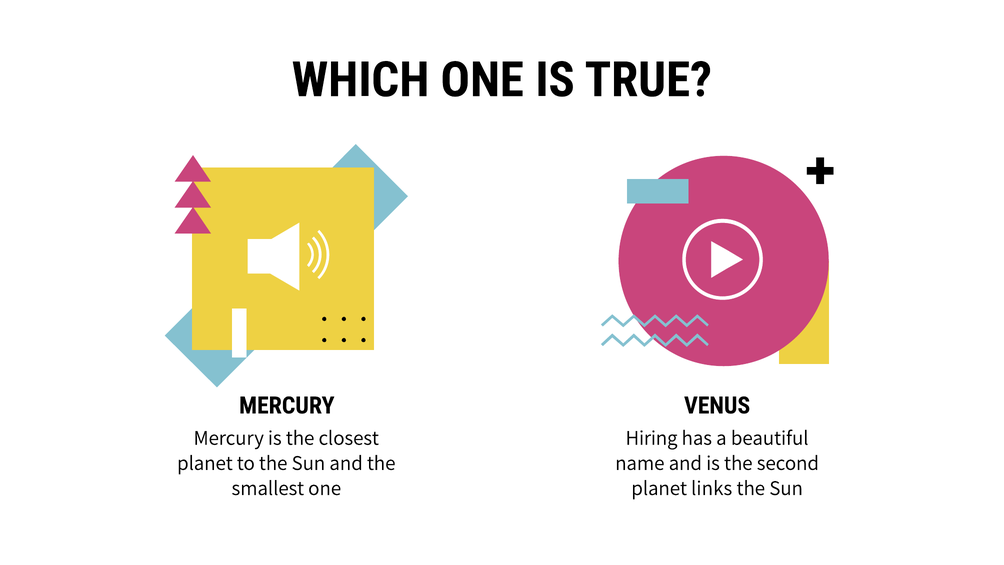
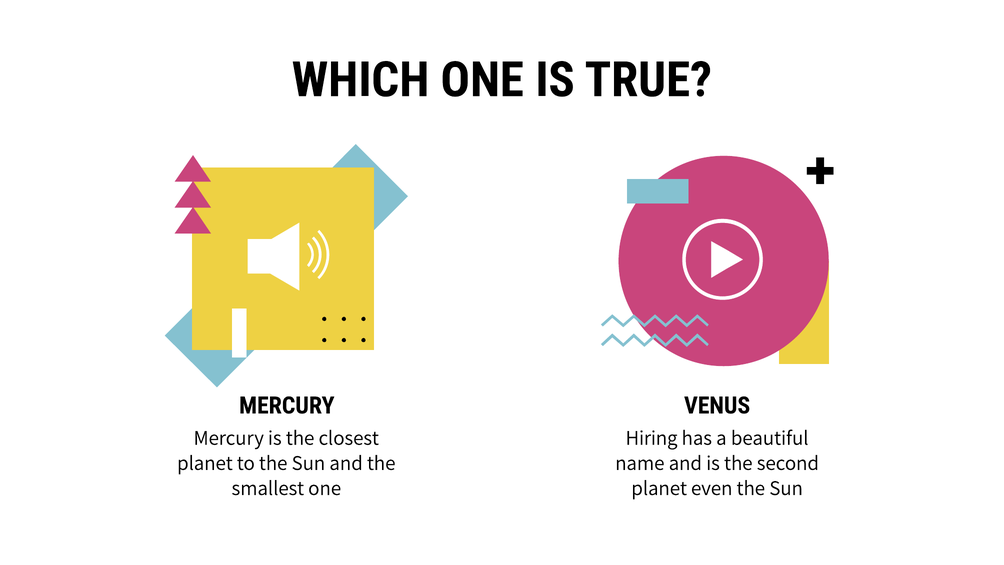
links: links -> even
